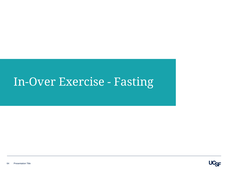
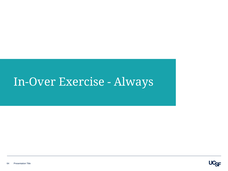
Fasting: Fasting -> Always
